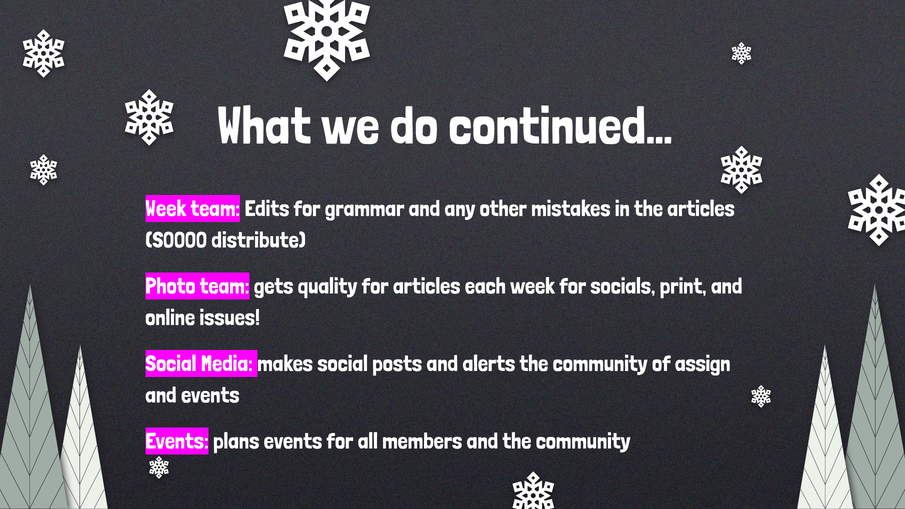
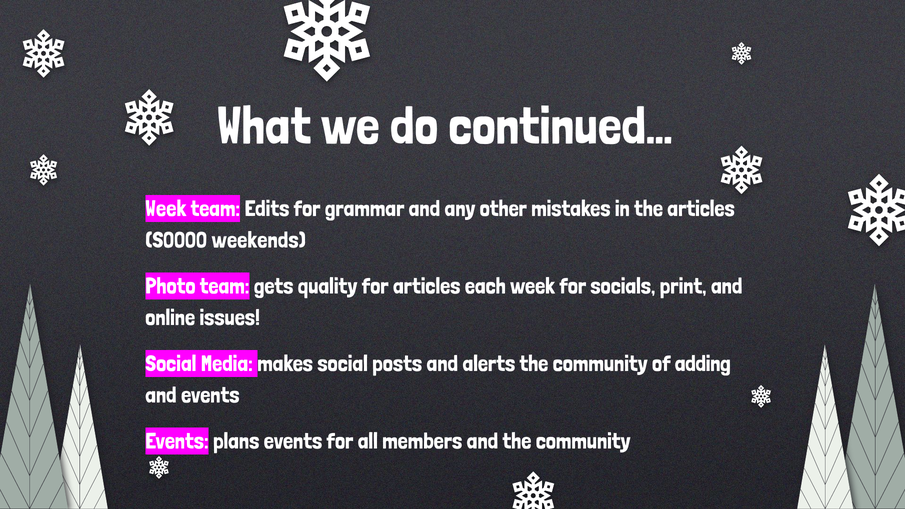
distribute: distribute -> weekends
assign: assign -> adding
